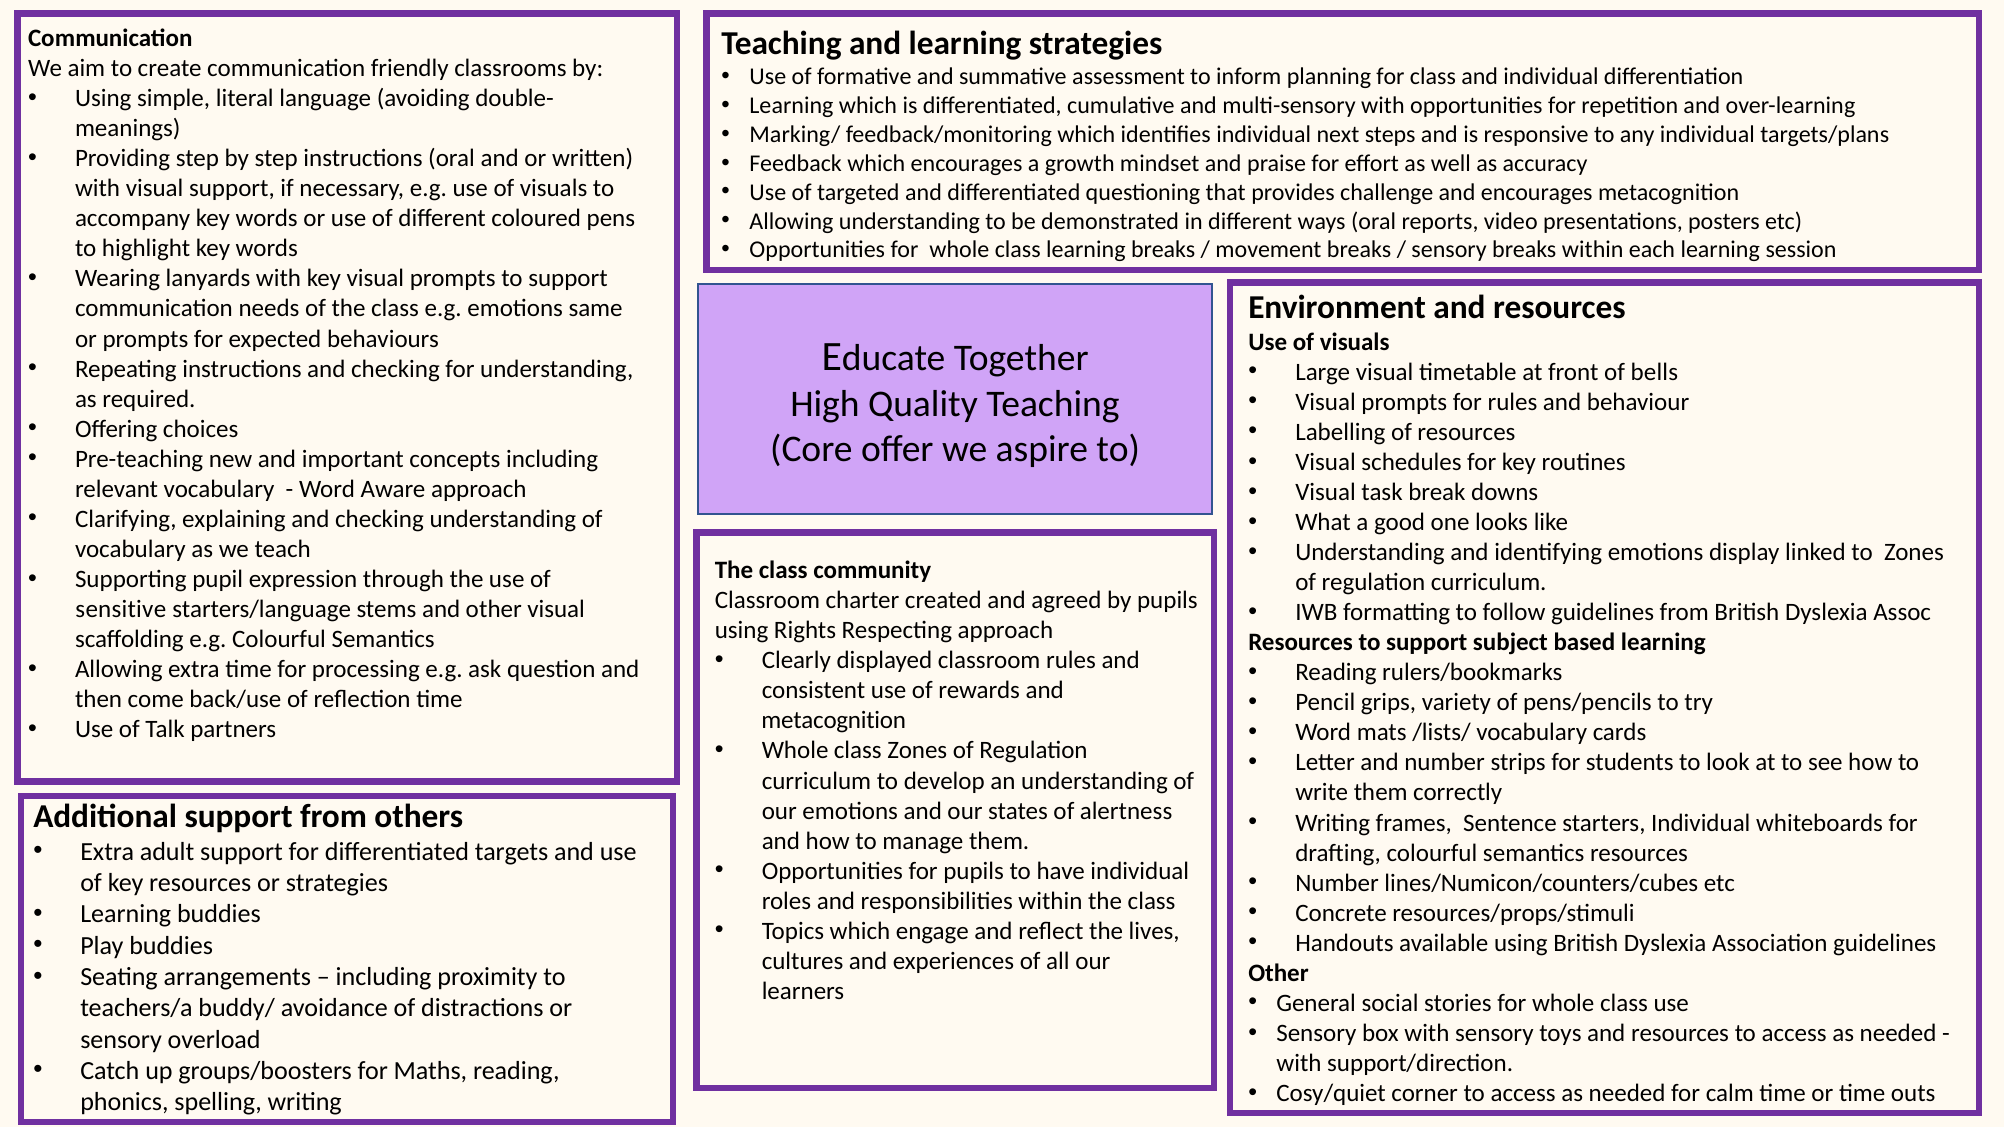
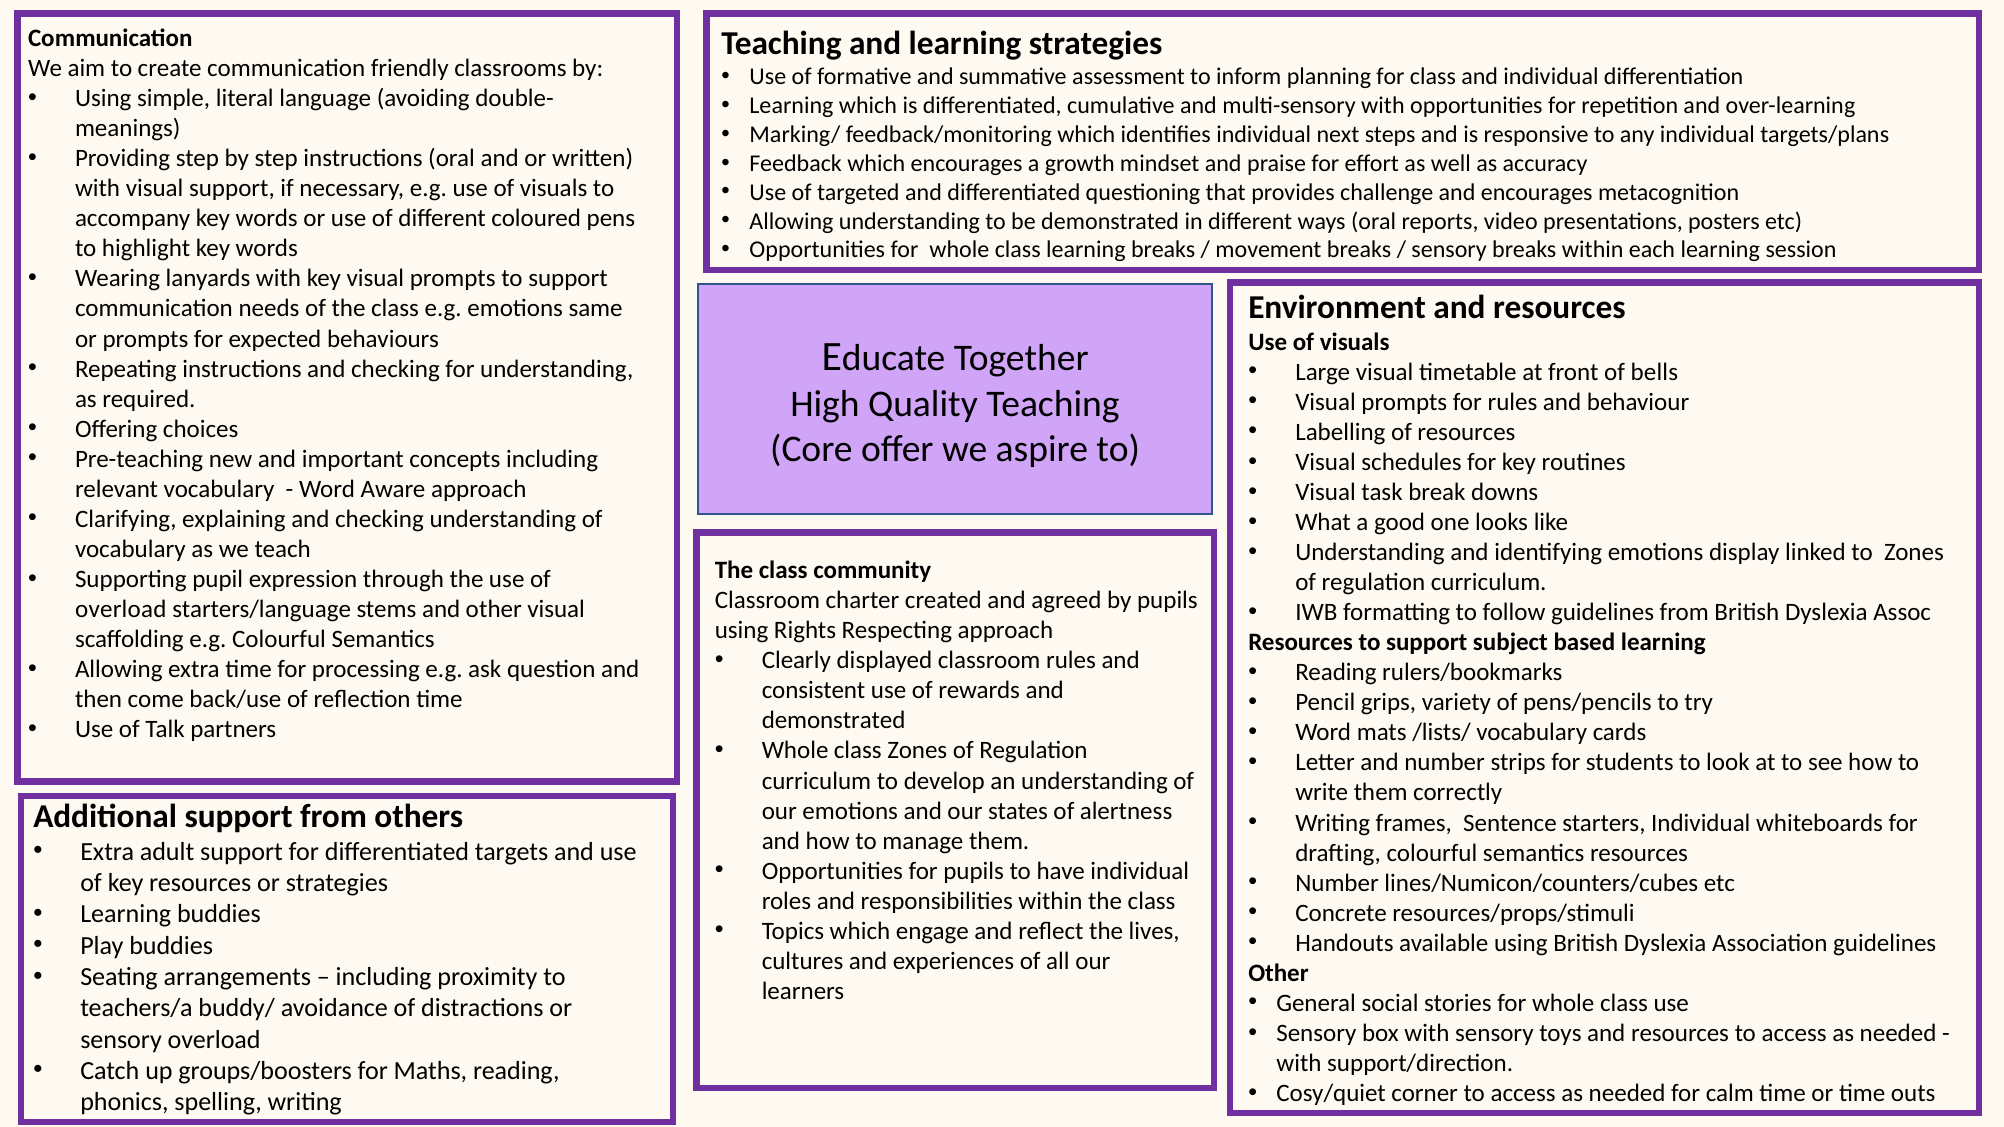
sensitive at (121, 609): sensitive -> overload
metacognition at (834, 721): metacognition -> demonstrated
